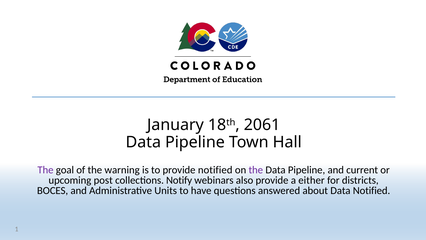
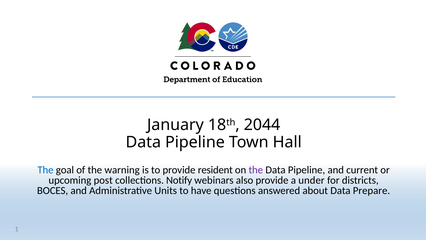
2061: 2061 -> 2044
The at (45, 170) colour: purple -> blue
provide notified: notified -> resident
either: either -> under
Data Notified: Notified -> Prepare
